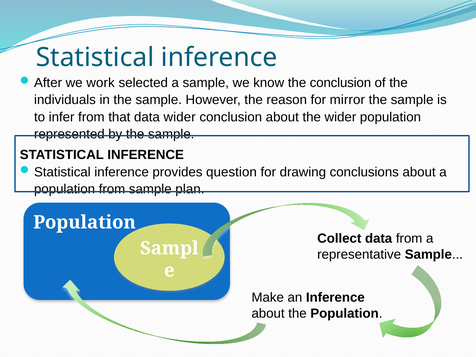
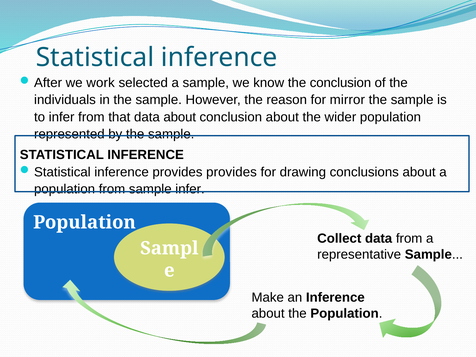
data wider: wider -> about
provides question: question -> provides
sample plan: plan -> infer
